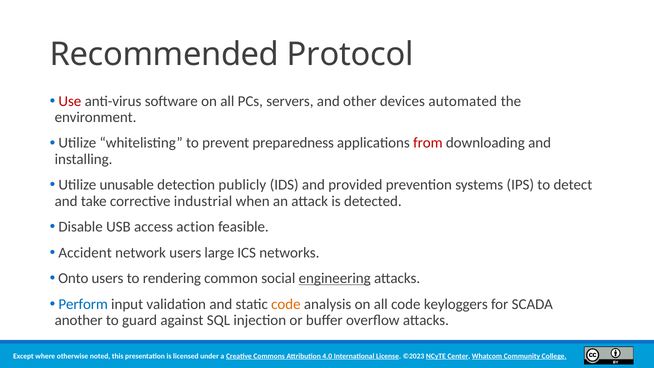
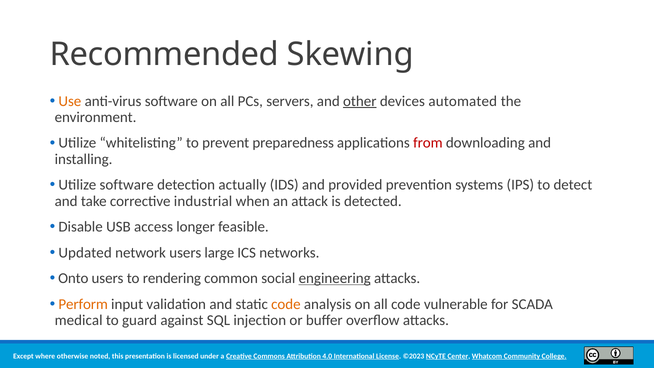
Protocol: Protocol -> Skewing
Use colour: red -> orange
other underline: none -> present
Utilize unusable: unusable -> software
publicly: publicly -> actually
action: action -> longer
Accident: Accident -> Updated
Perform colour: blue -> orange
keyloggers: keyloggers -> vulnerable
another: another -> medical
